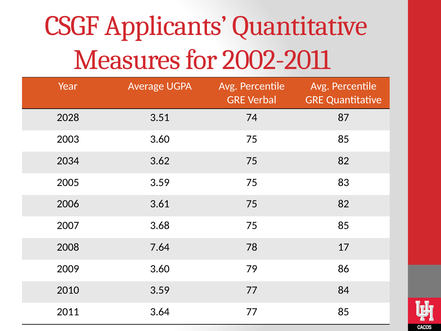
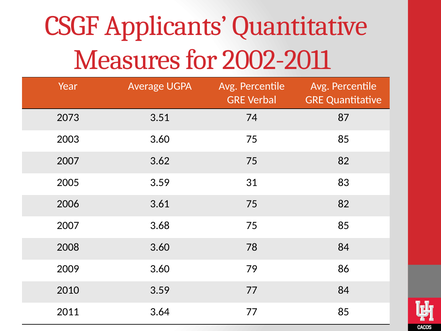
2028: 2028 -> 2073
2034 at (68, 161): 2034 -> 2007
3.59 75: 75 -> 31
2008 7.64: 7.64 -> 3.60
78 17: 17 -> 84
